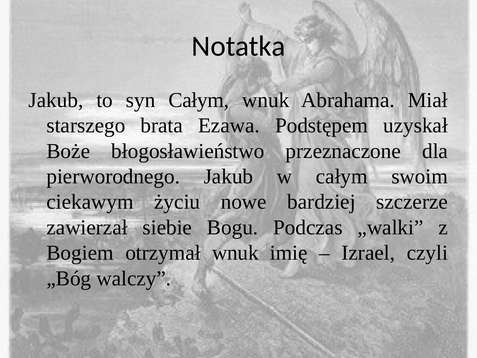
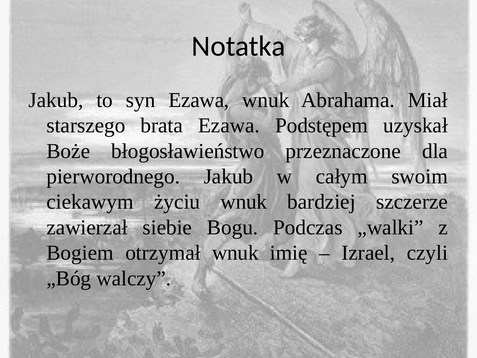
syn Całym: Całym -> Ezawa
życiu nowe: nowe -> wnuk
